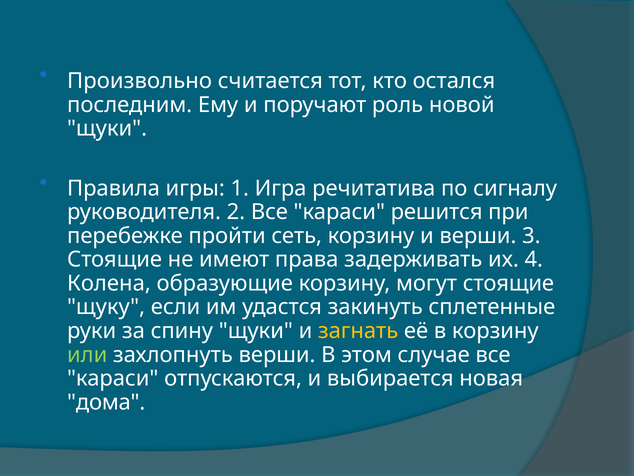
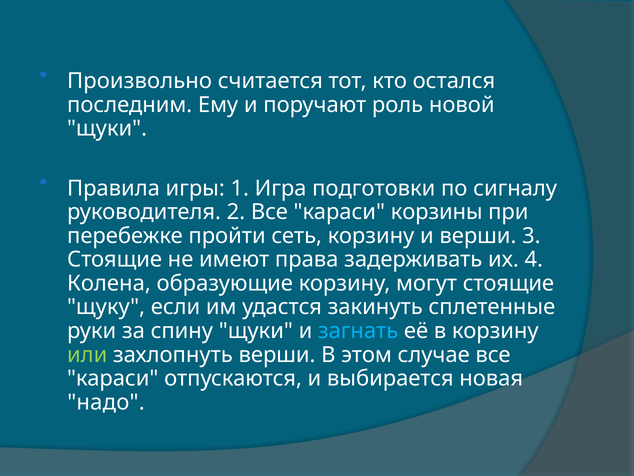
речитатива: речитатива -> подготовки
решится: решится -> корзины
загнать colour: yellow -> light blue
дома: дома -> надо
